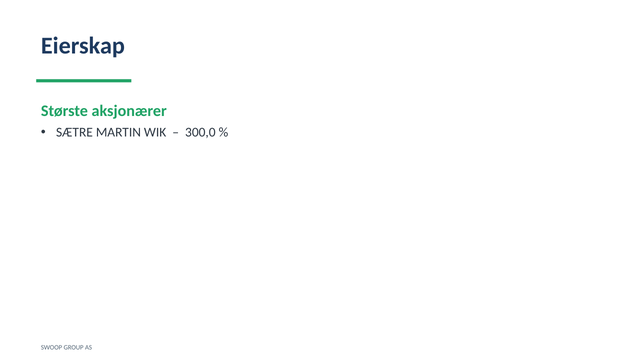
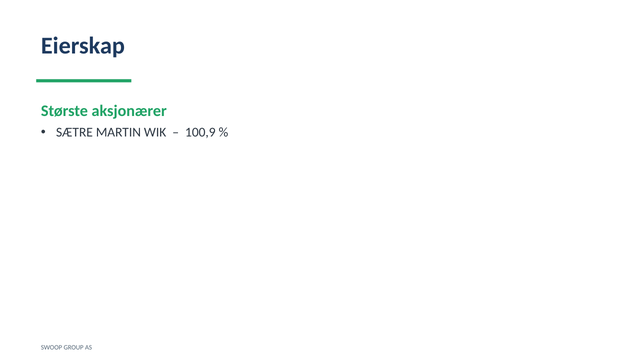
300,0: 300,0 -> 100,9
